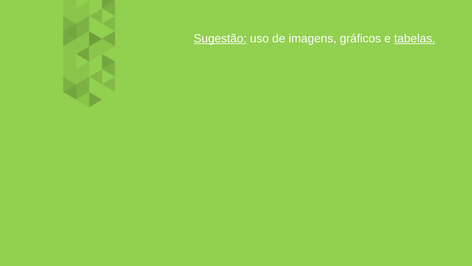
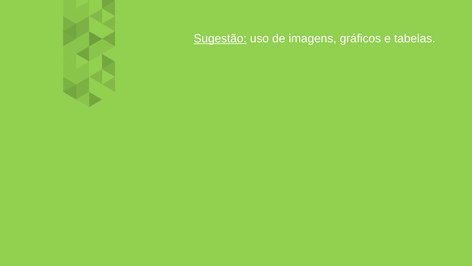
tabelas underline: present -> none
